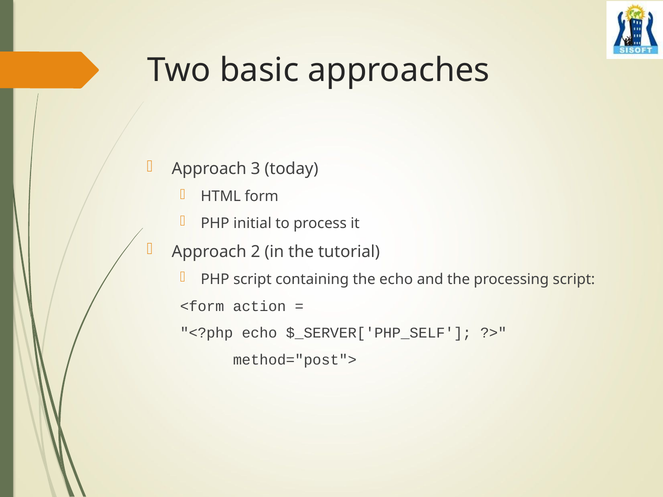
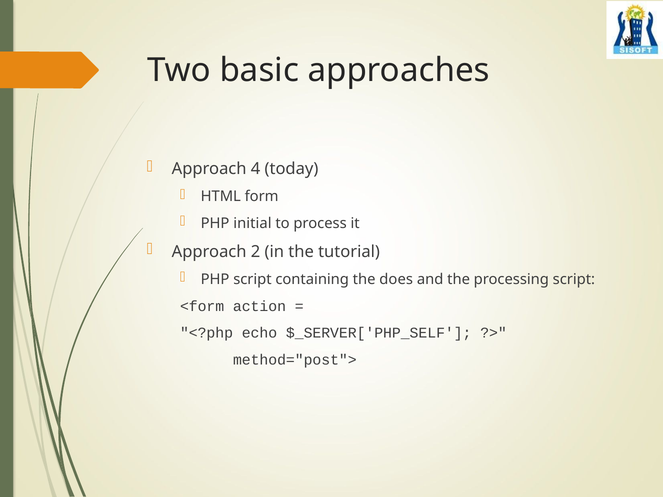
3: 3 -> 4
the echo: echo -> does
